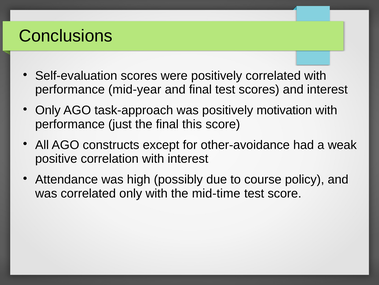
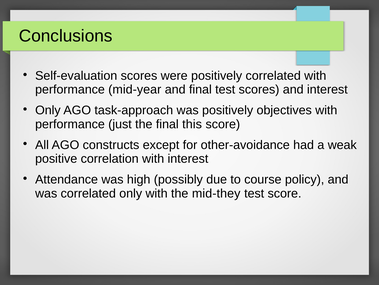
motivation: motivation -> objectives
mid-time: mid-time -> mid-they
